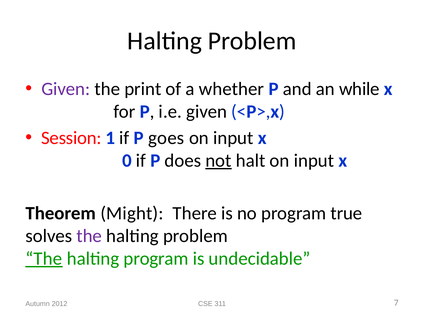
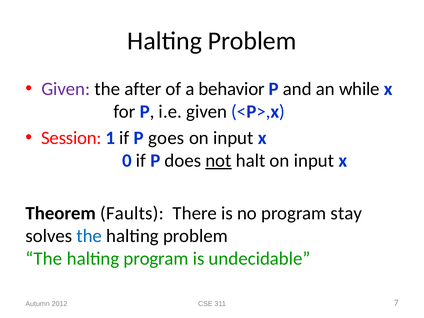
print: print -> after
whether: whether -> behavior
Might: Might -> Faults
true: true -> stay
the at (89, 236) colour: purple -> blue
The at (44, 259) underline: present -> none
